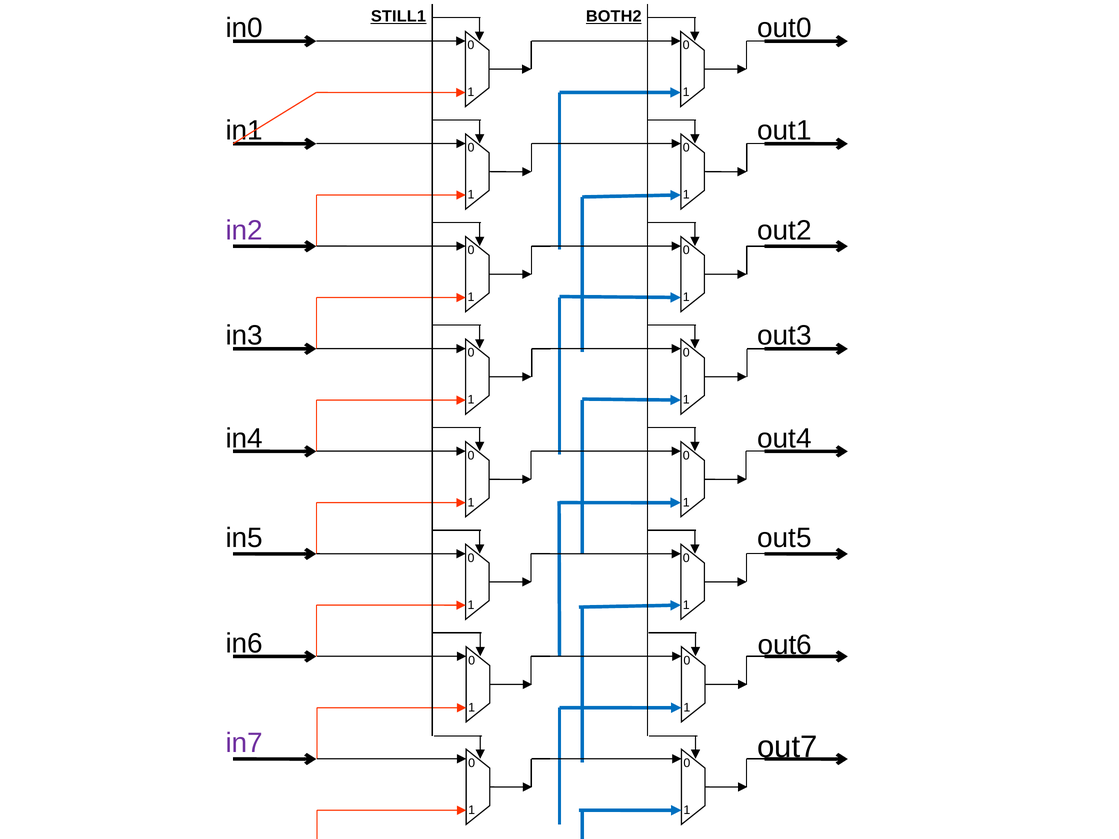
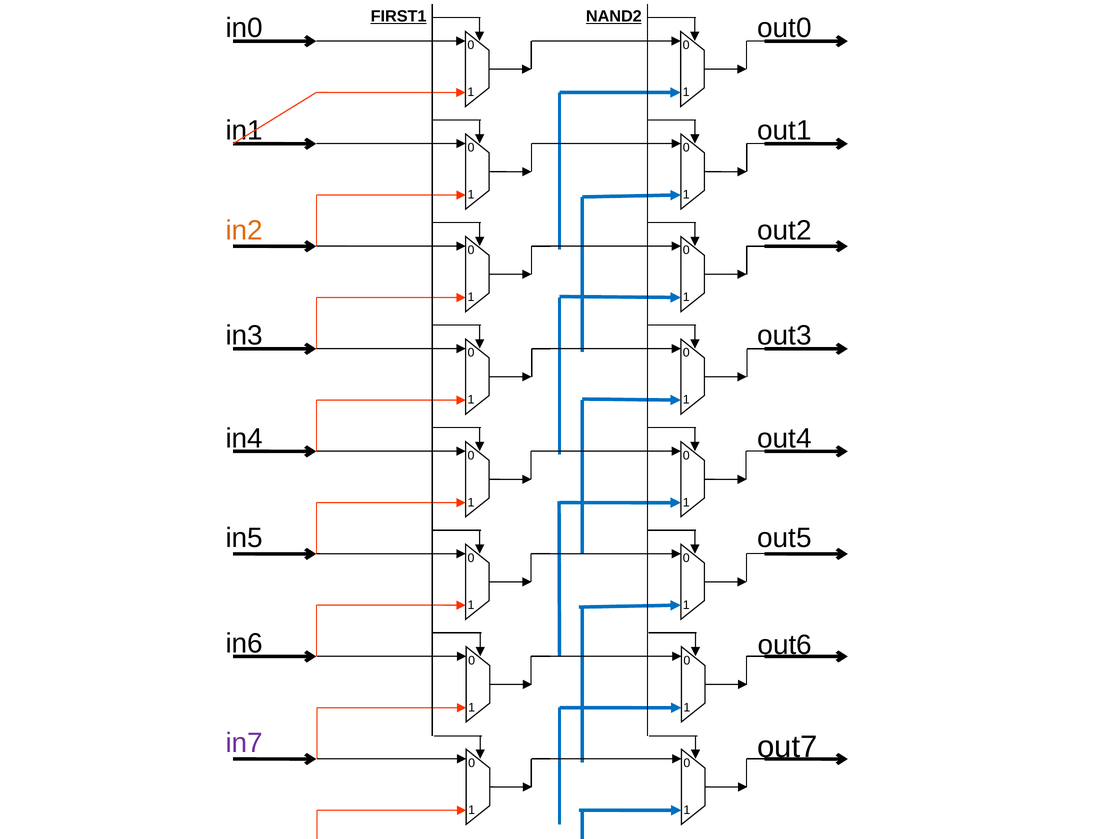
STILL1: STILL1 -> FIRST1
BOTH2: BOTH2 -> NAND2
in2 colour: purple -> orange
